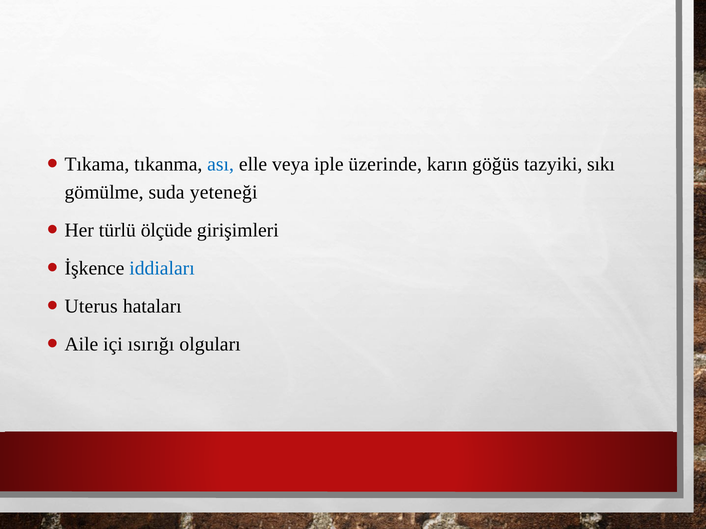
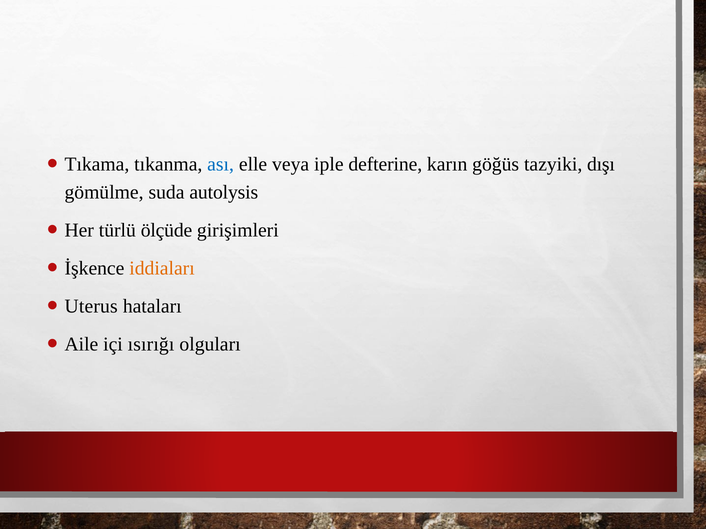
üzerinde: üzerinde -> defterine
sıkı: sıkı -> dışı
yeteneği: yeteneği -> autolysis
iddiaları colour: blue -> orange
